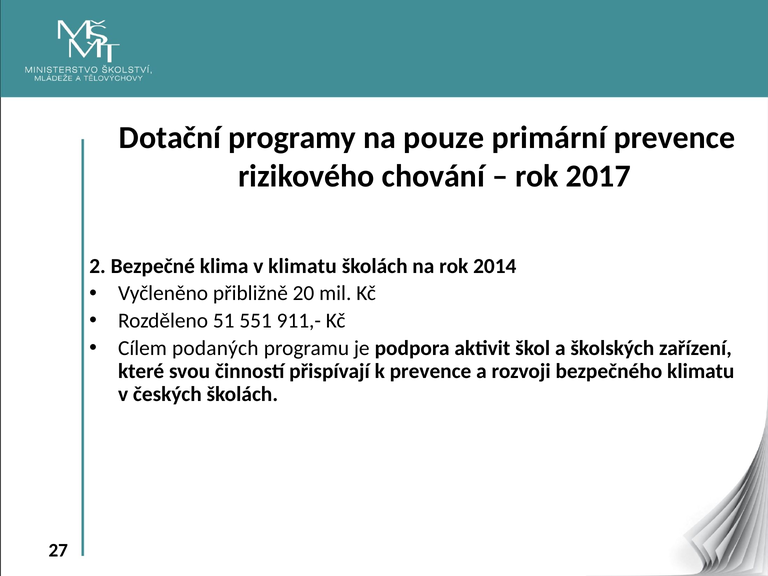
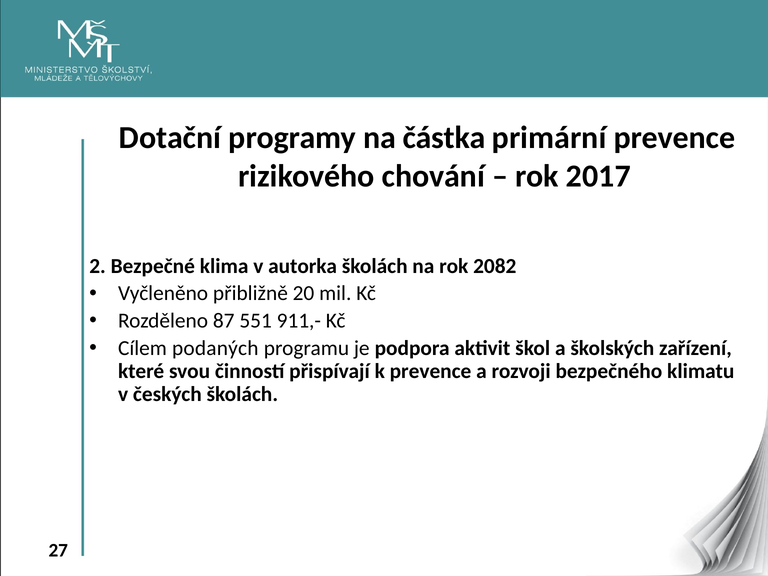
pouze: pouze -> částka
v klimatu: klimatu -> autorka
2014: 2014 -> 2082
51: 51 -> 87
